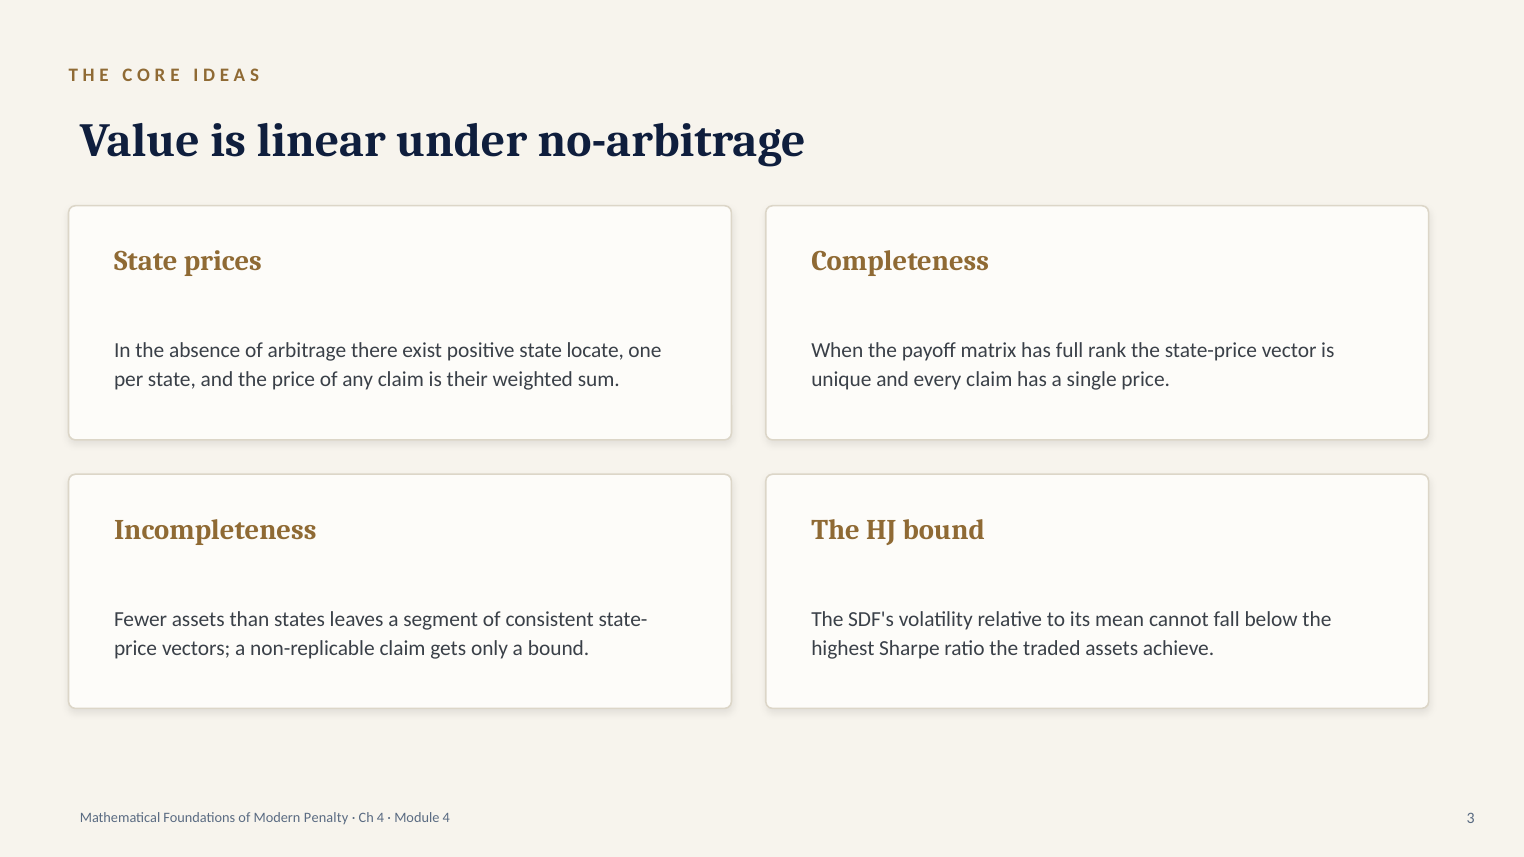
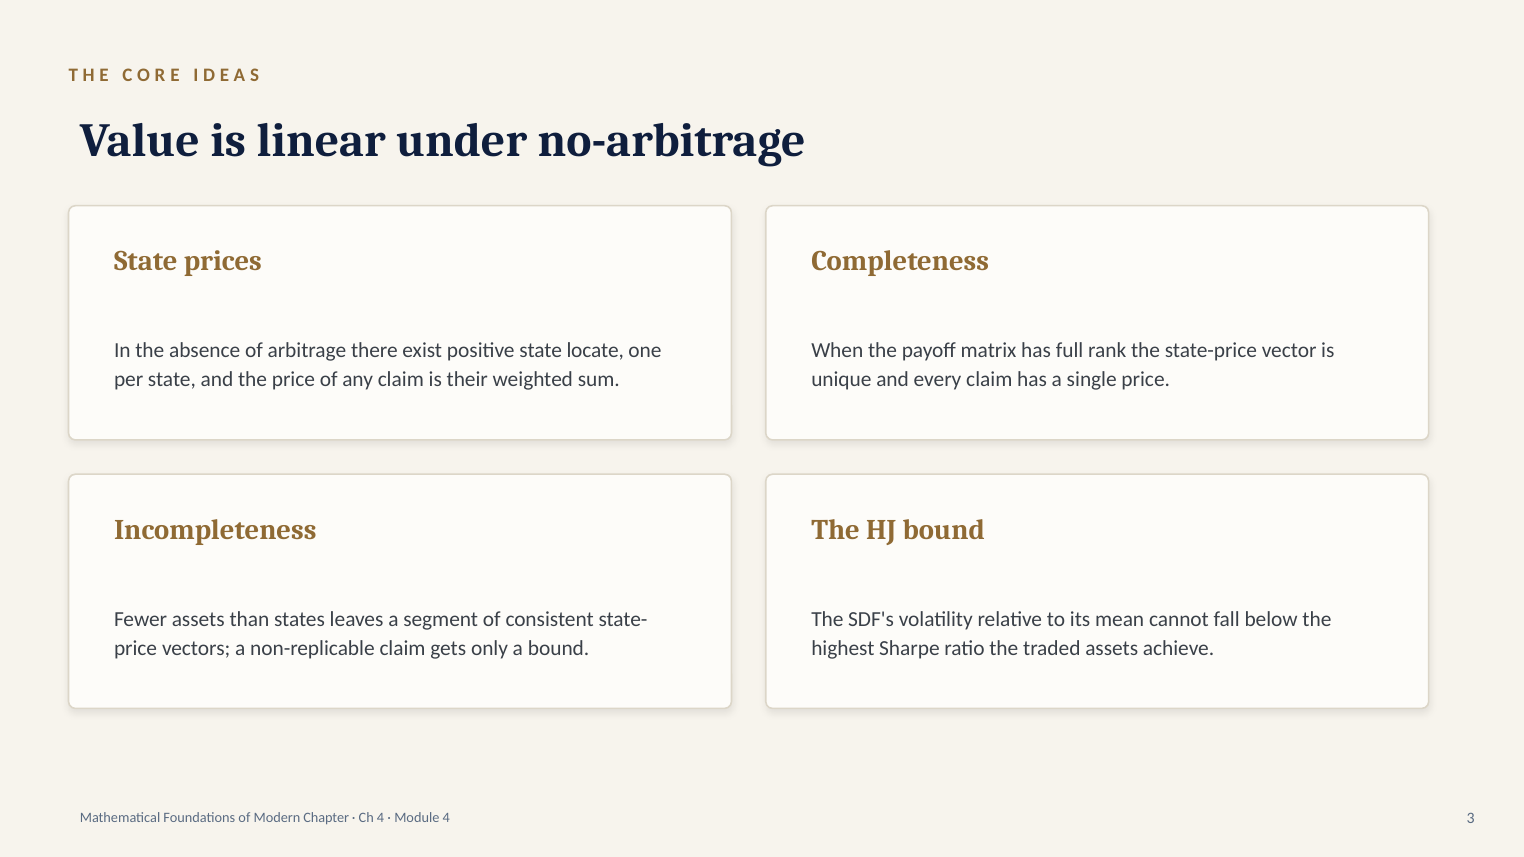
Penalty: Penalty -> Chapter
